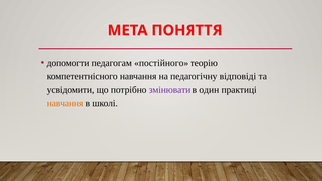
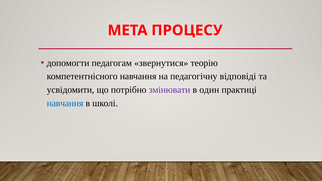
ПОНЯТТЯ: ПОНЯТТЯ -> ПРОЦЕСУ
постійного: постійного -> звернутися
навчання at (65, 103) colour: orange -> blue
